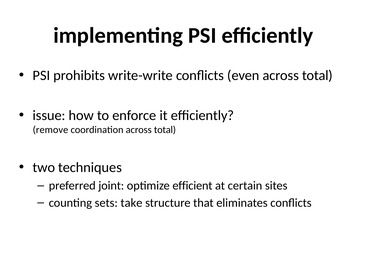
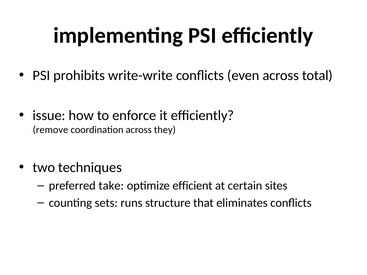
coordination across total: total -> they
joint: joint -> take
take: take -> runs
